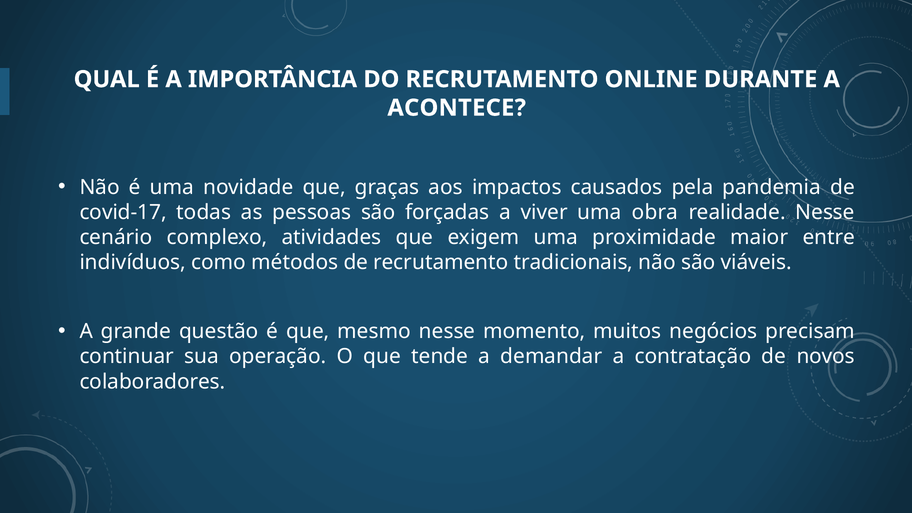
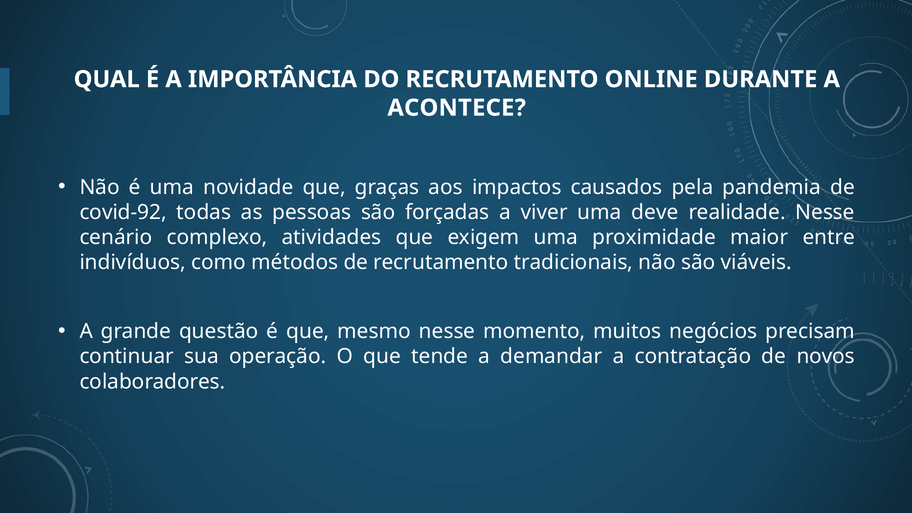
covid-17: covid-17 -> covid-92
obra: obra -> deve
